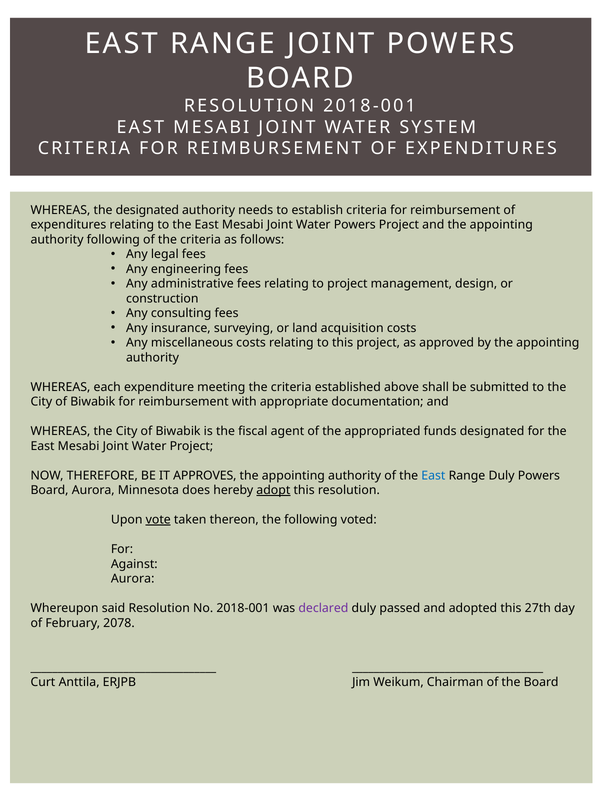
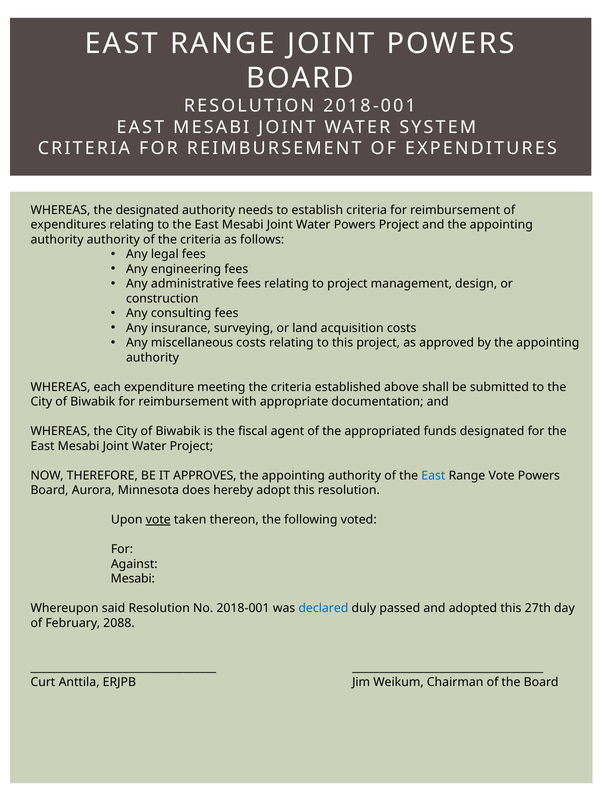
authority following: following -> authority
Range Duly: Duly -> Vote
adopt underline: present -> none
Aurora at (133, 579): Aurora -> Mesabi
declared colour: purple -> blue
2078: 2078 -> 2088
